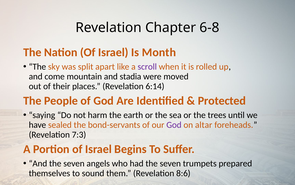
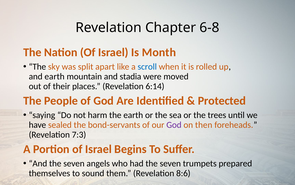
scroll colour: purple -> blue
and come: come -> earth
altar: altar -> then
